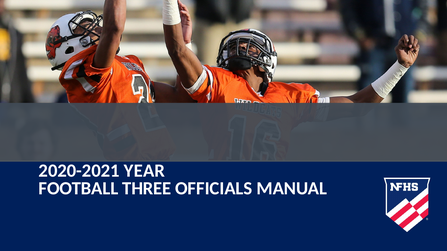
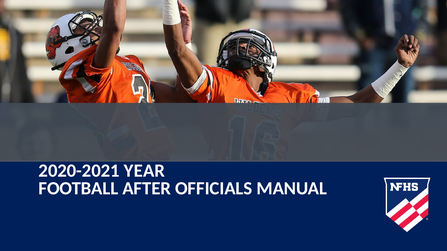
THREE: THREE -> AFTER
